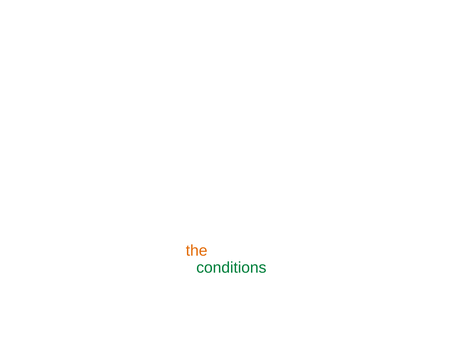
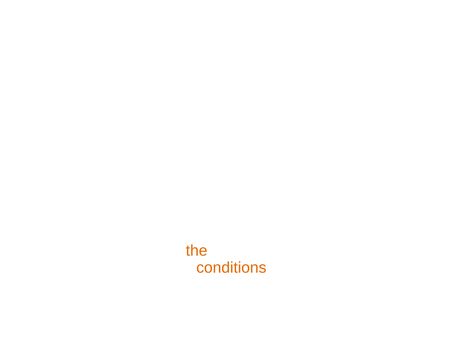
conditions colour: green -> orange
